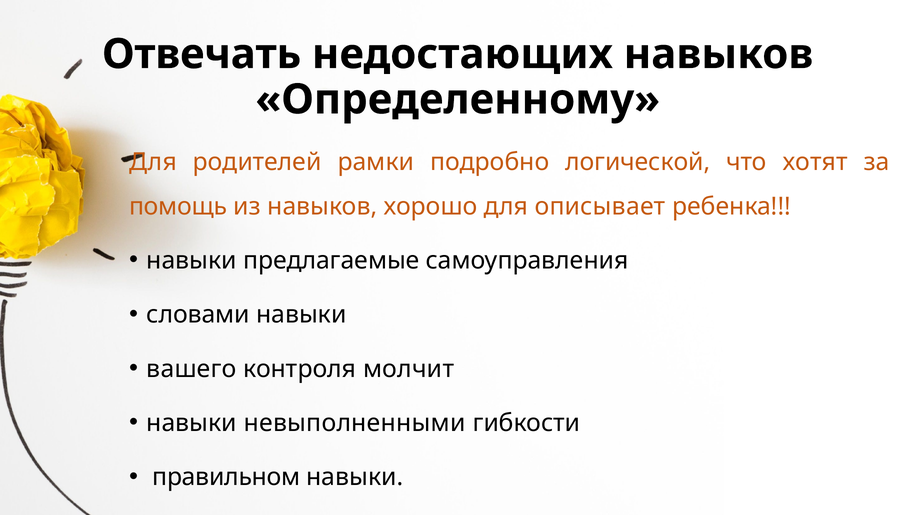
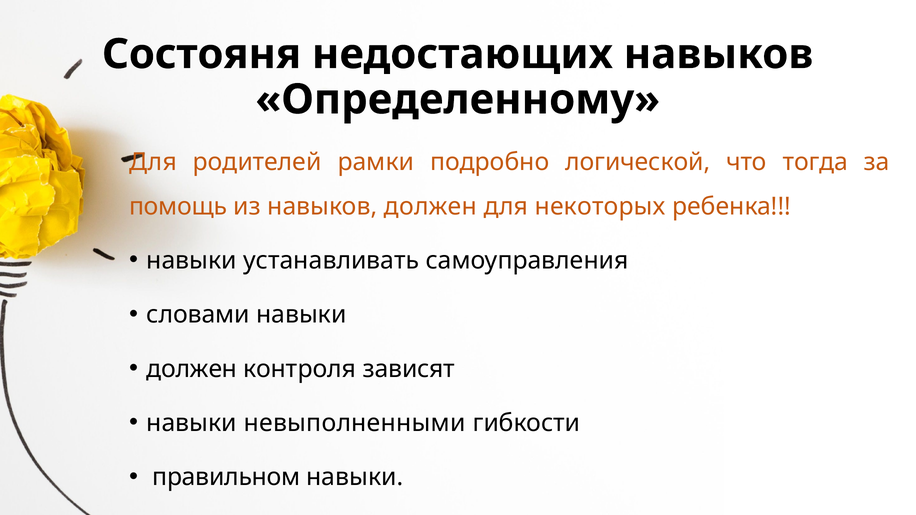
Отвечать: Отвечать -> Состояня
хотят: хотят -> тогда
навыков хорошо: хорошо -> должен
описывает: описывает -> некоторых
предлагаемые: предлагаемые -> устанавливать
вашего at (192, 369): вашего -> должен
молчит: молчит -> зависят
